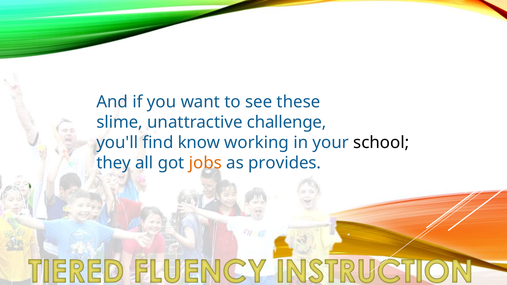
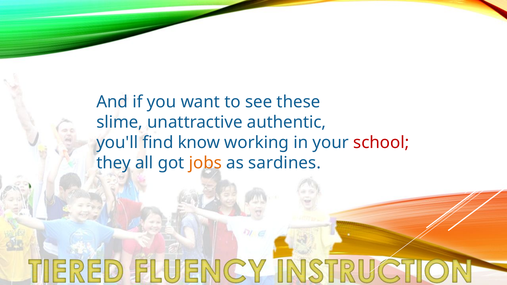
challenge: challenge -> authentic
school colour: black -> red
provides: provides -> sardines
